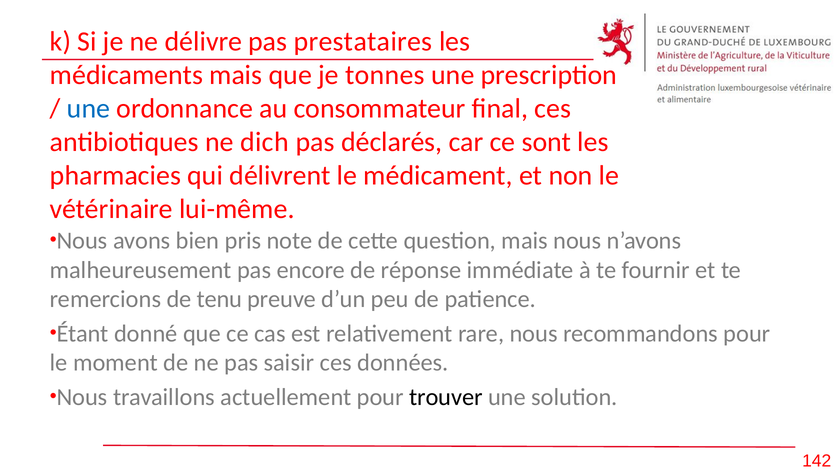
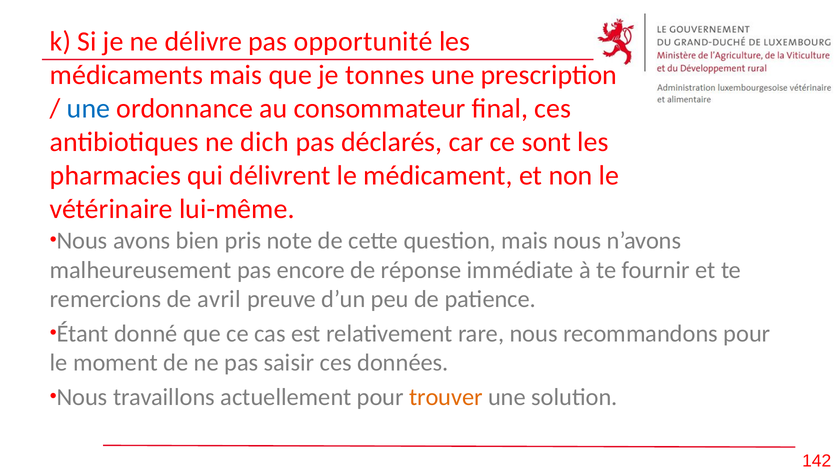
prestataires: prestataires -> opportunité
tenu: tenu -> avril
trouver colour: black -> orange
